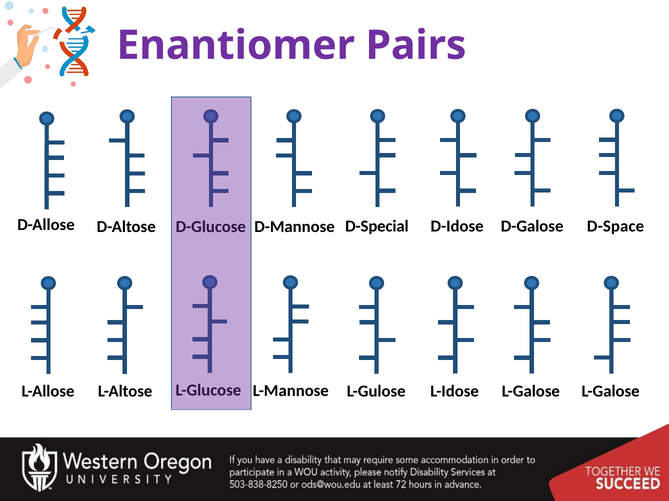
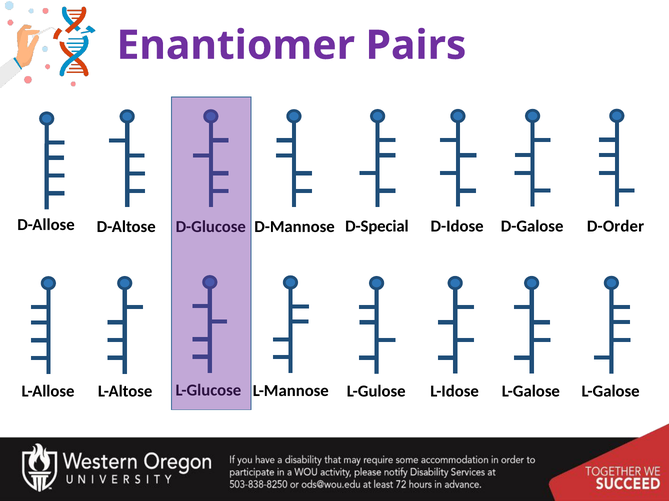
D-Space: D-Space -> D-Order
